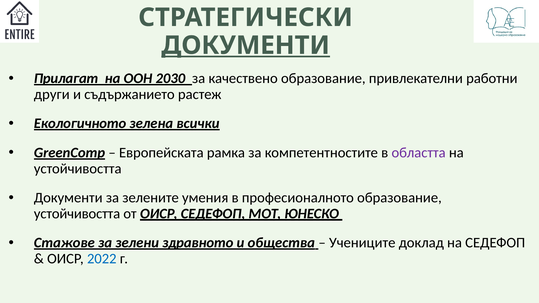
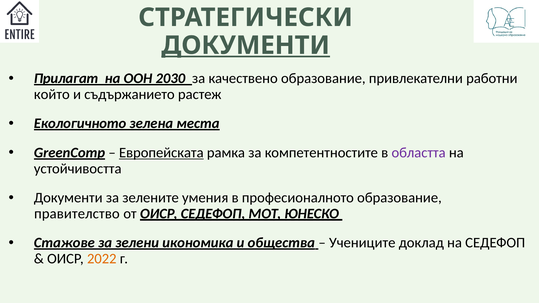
други: други -> който
всички: всички -> места
Европейската underline: none -> present
устойчивостта at (77, 214): устойчивостта -> правителство
здравното: здравното -> икономика
2022 colour: blue -> orange
